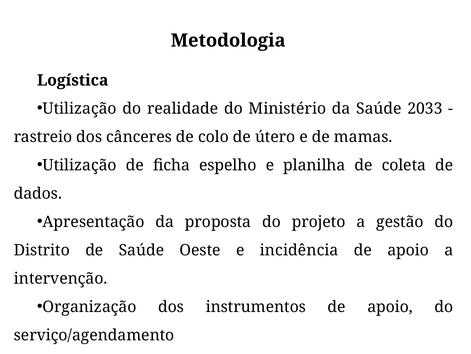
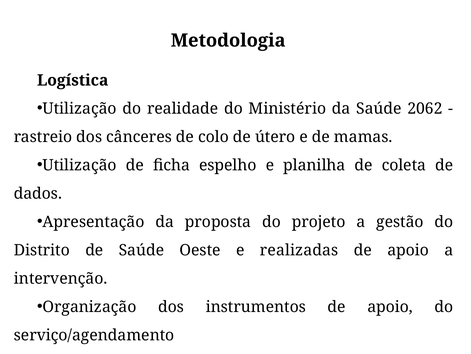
2033: 2033 -> 2062
incidência: incidência -> realizadas
